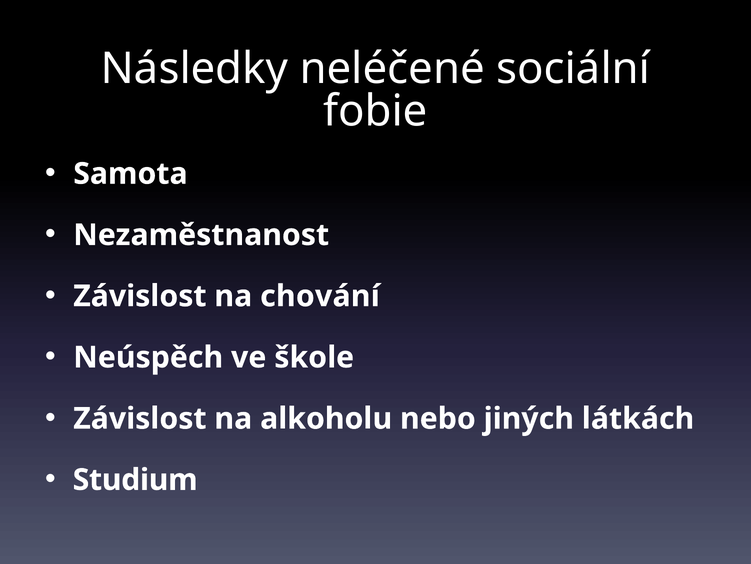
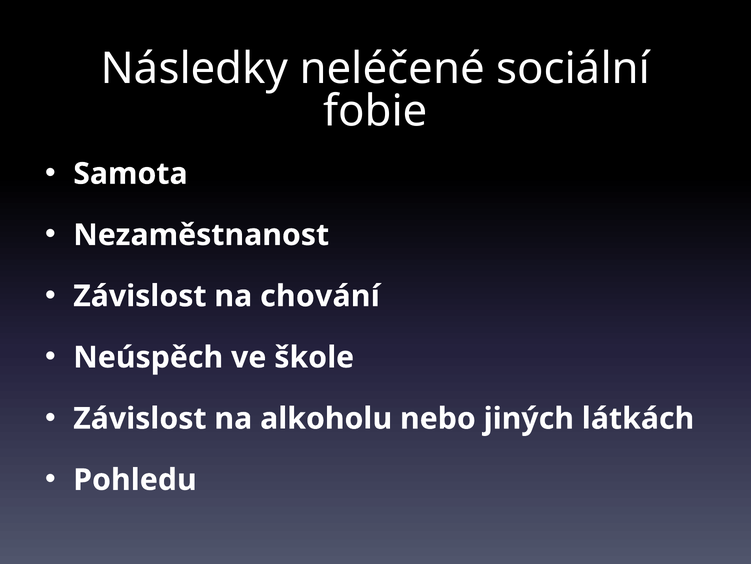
Studium: Studium -> Pohledu
